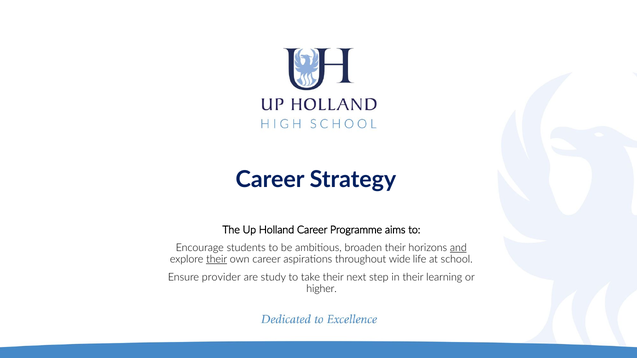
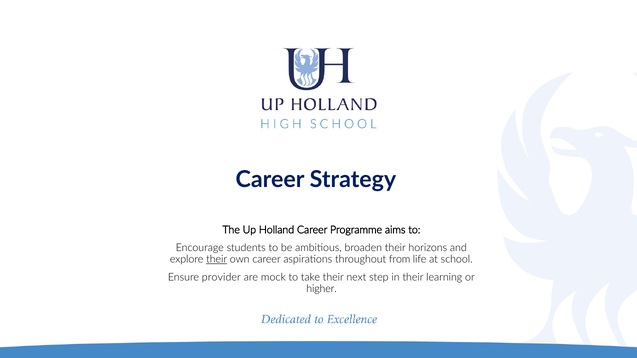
and underline: present -> none
wide: wide -> from
study: study -> mock
